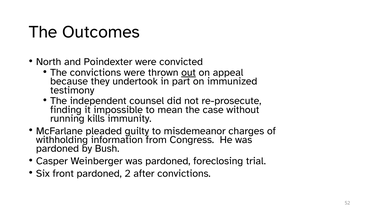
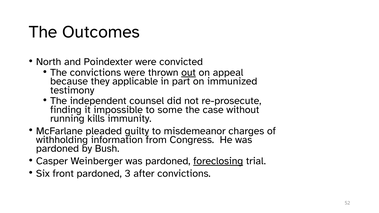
undertook: undertook -> applicable
mean: mean -> some
foreclosing underline: none -> present
2: 2 -> 3
